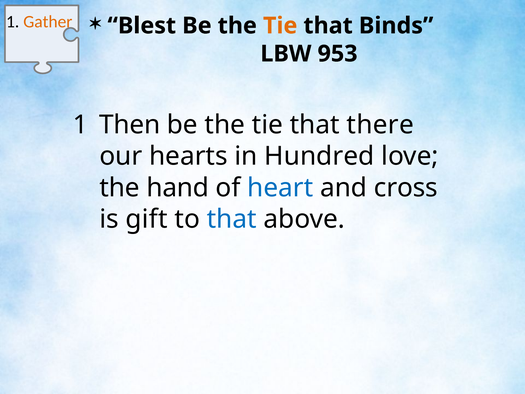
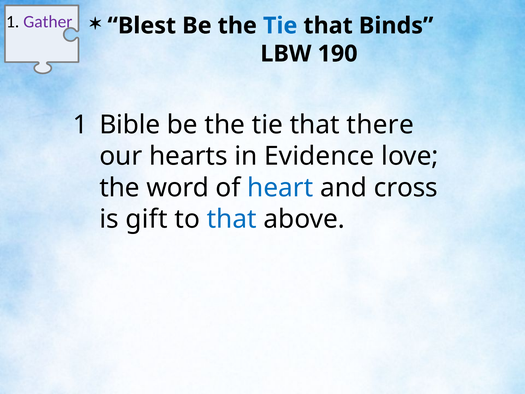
Tie at (280, 26) colour: orange -> blue
Gather colour: orange -> purple
953: 953 -> 190
Then: Then -> Bible
Hundred: Hundred -> Evidence
hand: hand -> word
